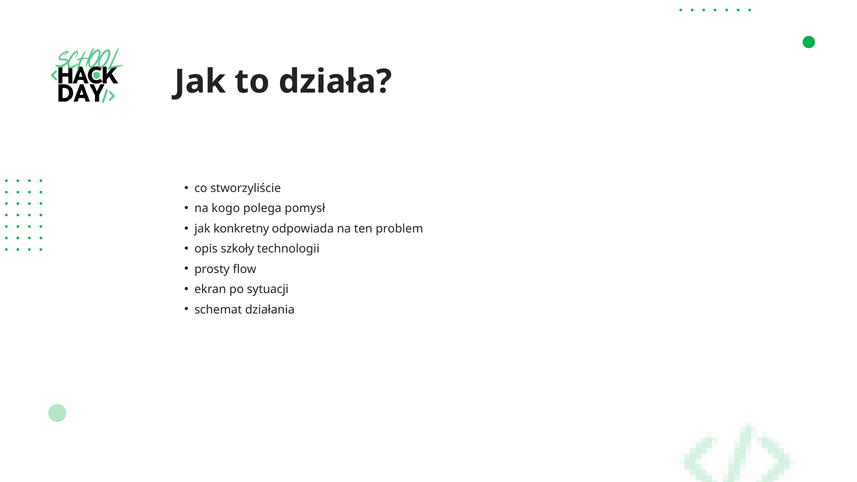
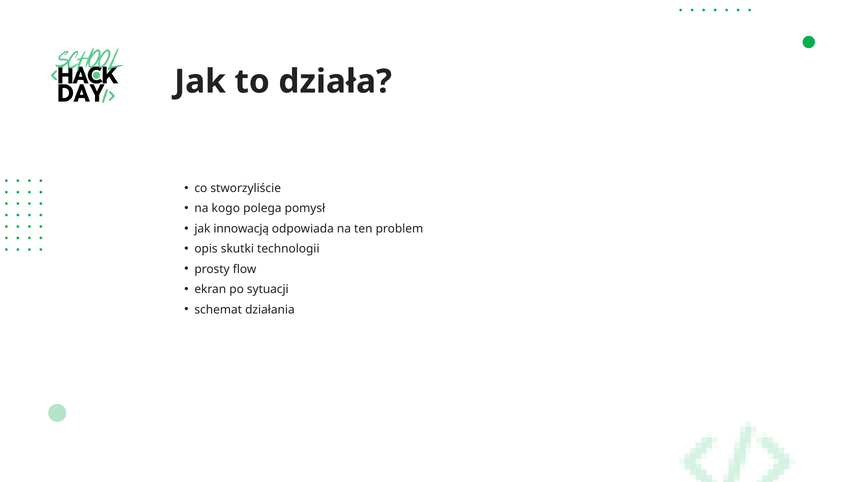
konkretny: konkretny -> innowacją
szkoły: szkoły -> skutki
